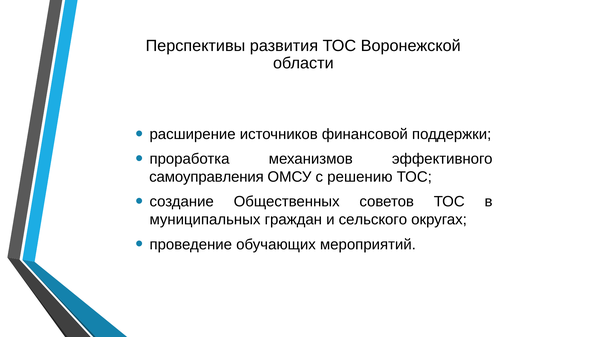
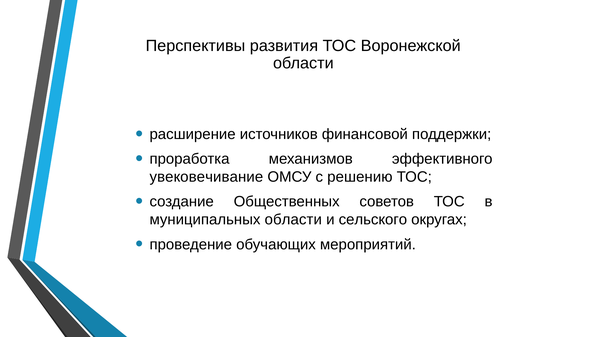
самоуправления: самоуправления -> увековечивание
муниципальных граждан: граждан -> области
